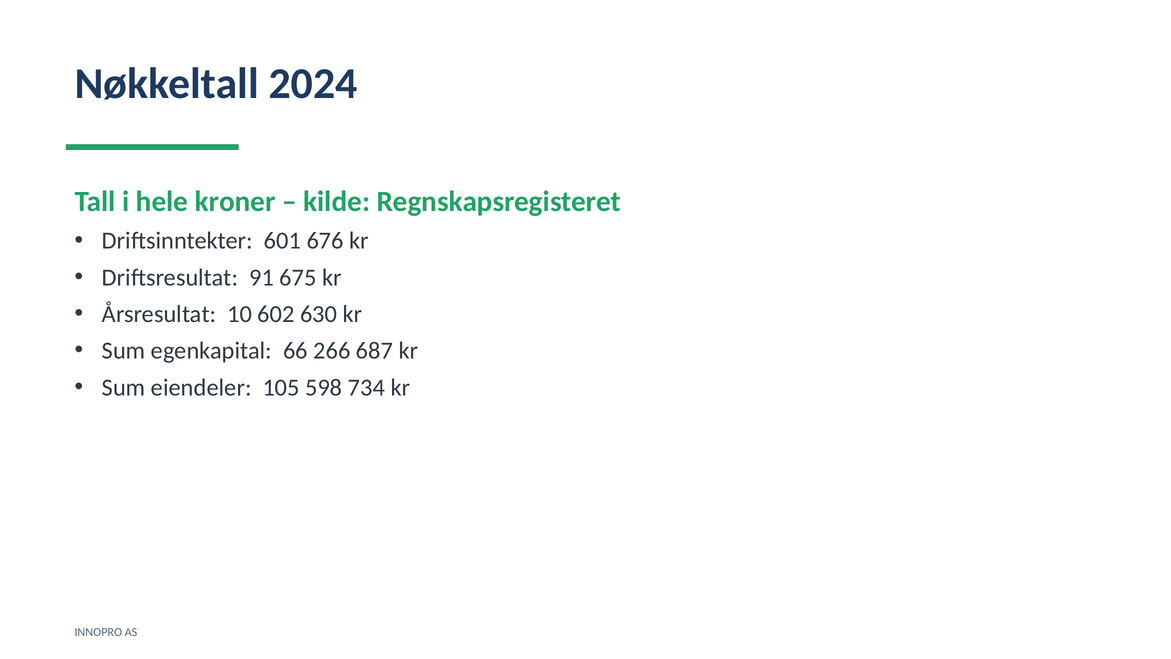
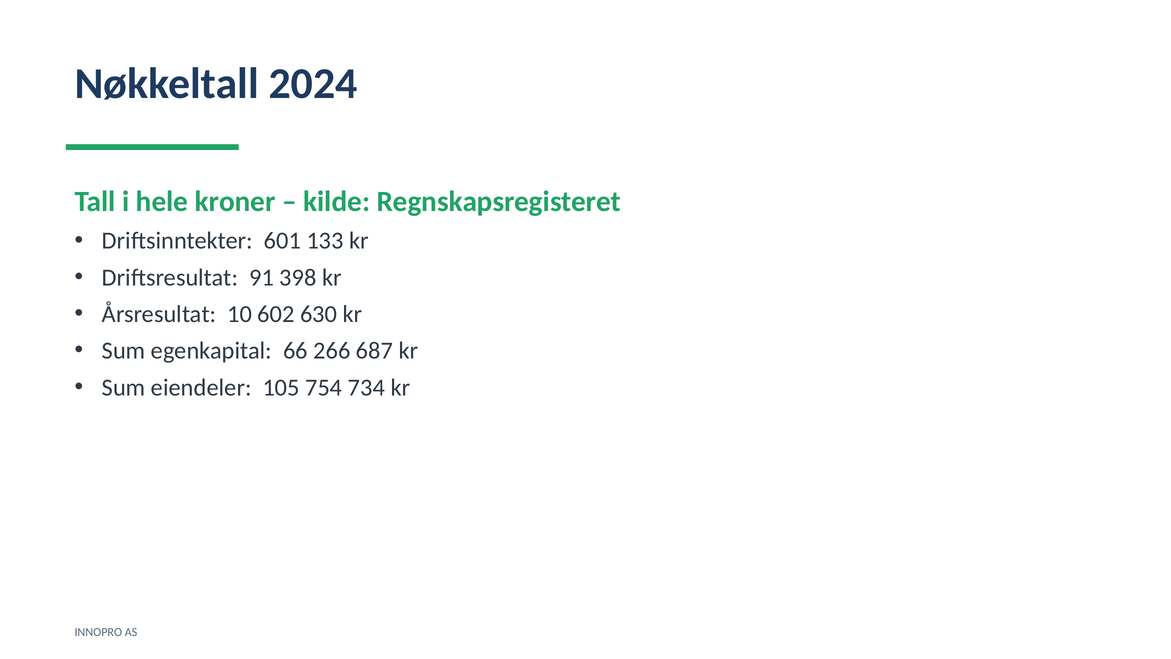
676: 676 -> 133
675: 675 -> 398
598: 598 -> 754
